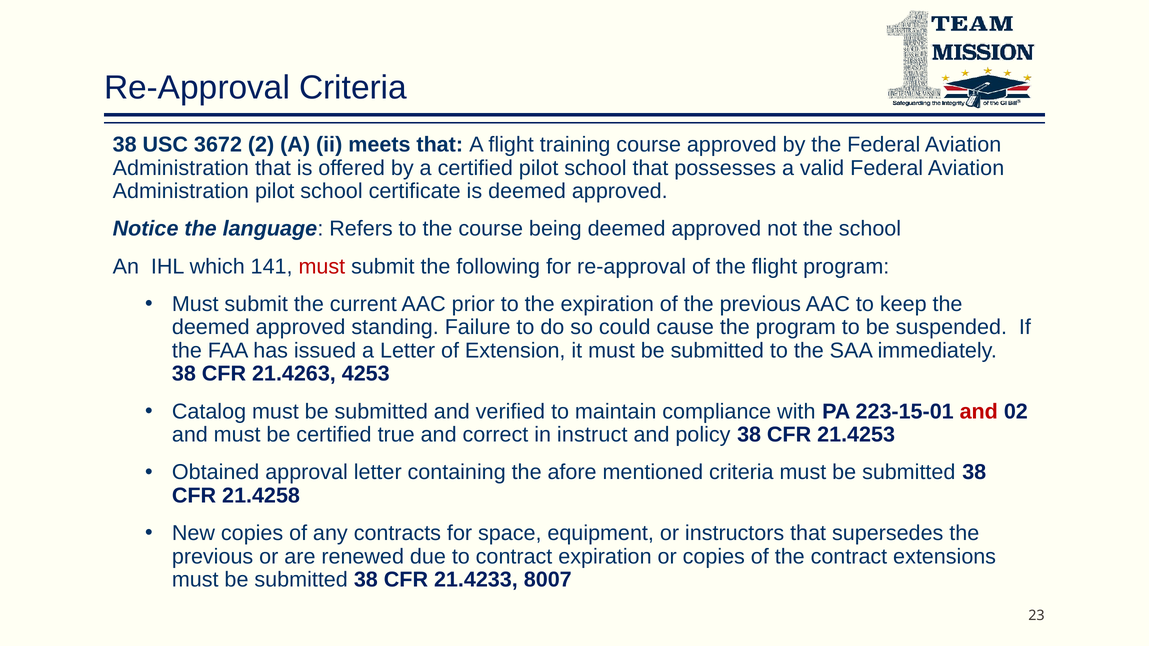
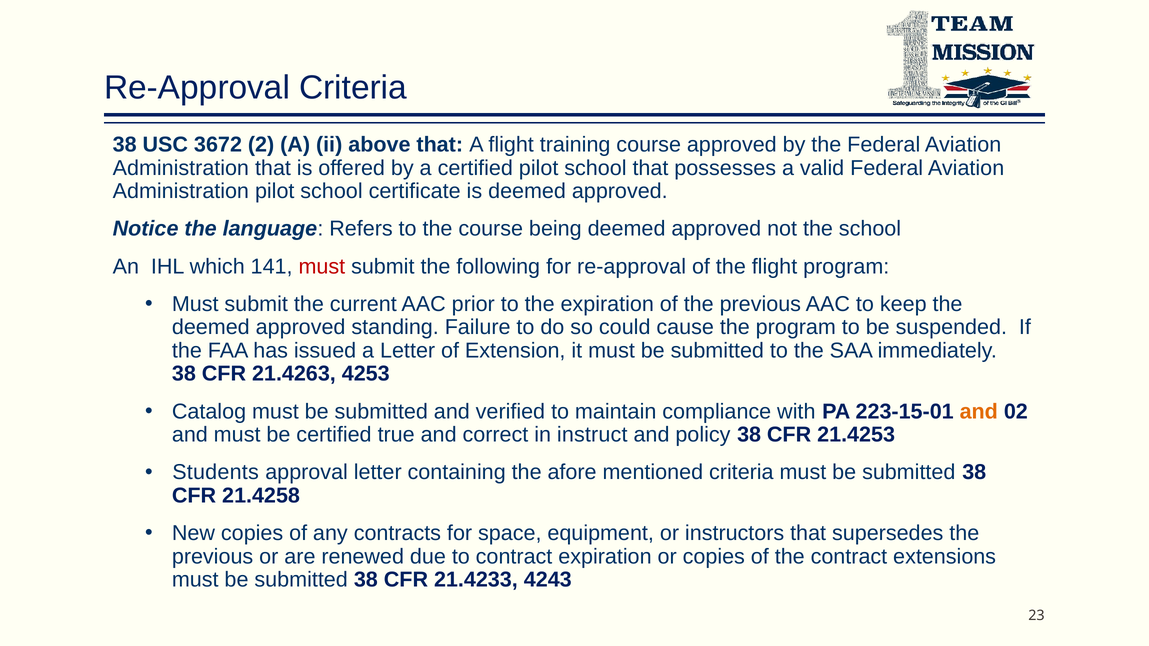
meets: meets -> above
and at (979, 412) colour: red -> orange
Obtained: Obtained -> Students
8007: 8007 -> 4243
